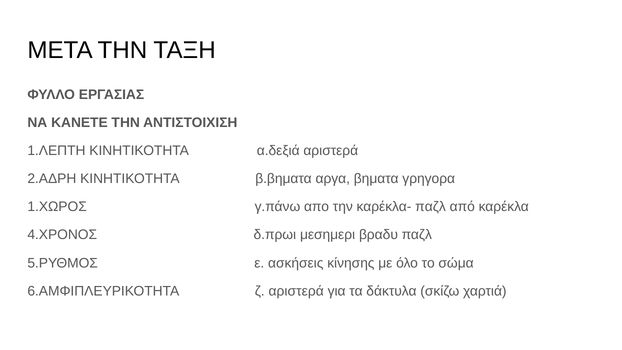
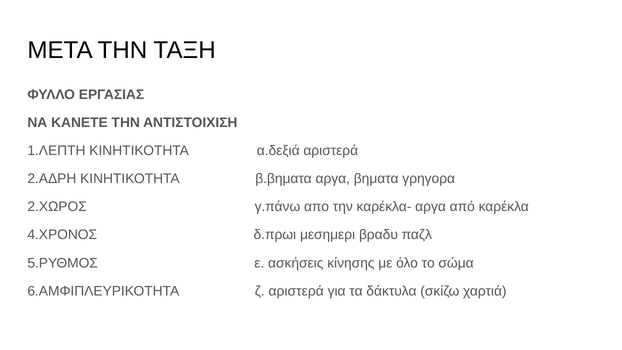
1.ΧΩΡΟΣ: 1.ΧΩΡΟΣ -> 2.ΧΩΡΟΣ
καρέκλα- παζλ: παζλ -> αργα
